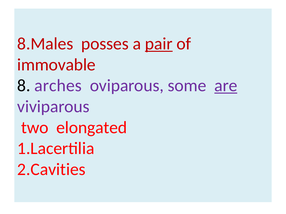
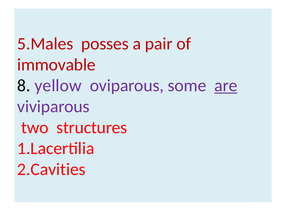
8.Males: 8.Males -> 5.Males
pair underline: present -> none
arches: arches -> yellow
elongated: elongated -> structures
